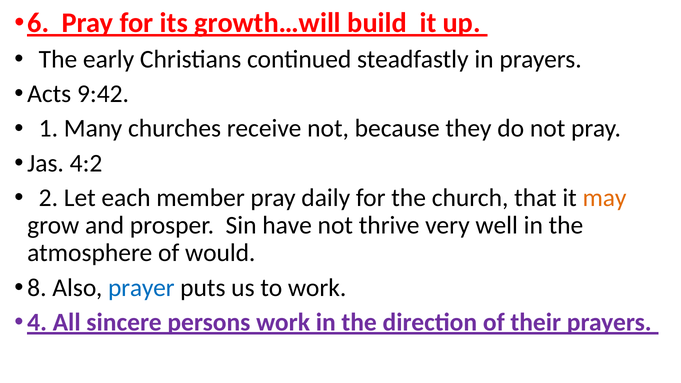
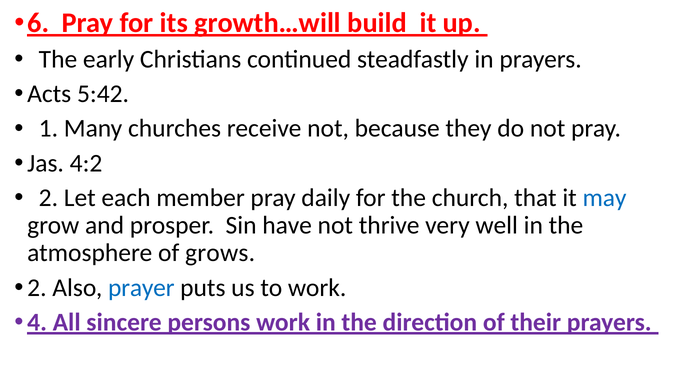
9:42: 9:42 -> 5:42
may colour: orange -> blue
would: would -> grows
8 at (37, 288): 8 -> 2
